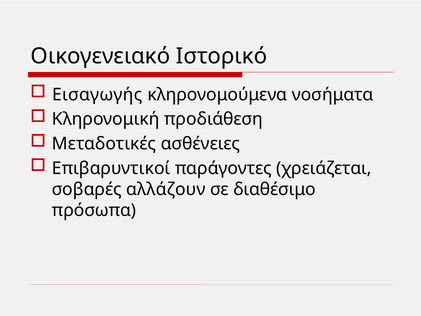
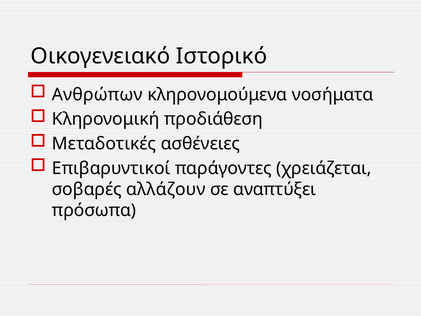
Εισαγωγής: Εισαγωγής -> Ανθρώπων
διαθέσιμο: διαθέσιμο -> αναπτύξει
